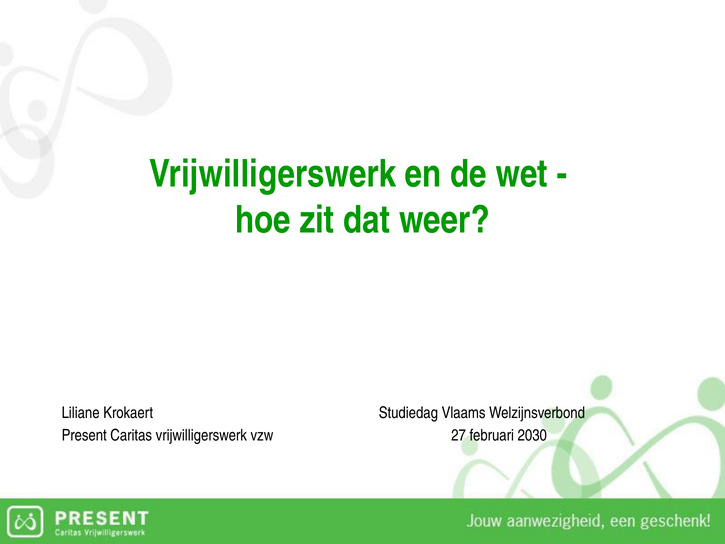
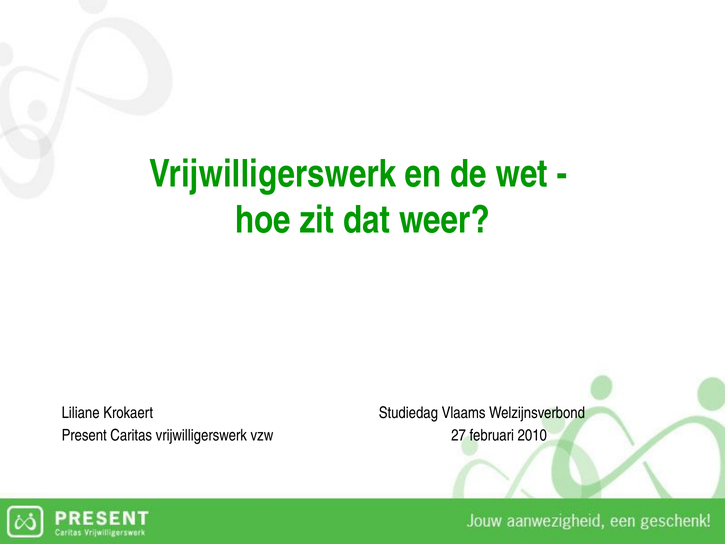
2030: 2030 -> 2010
